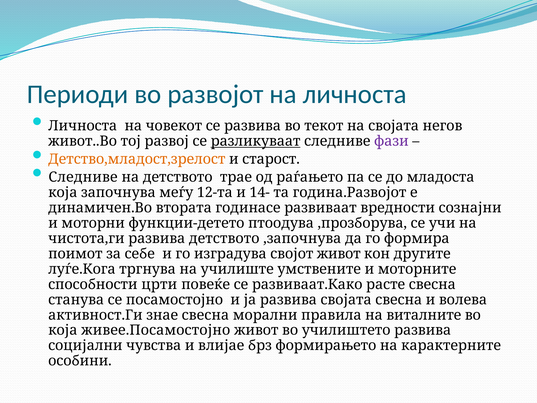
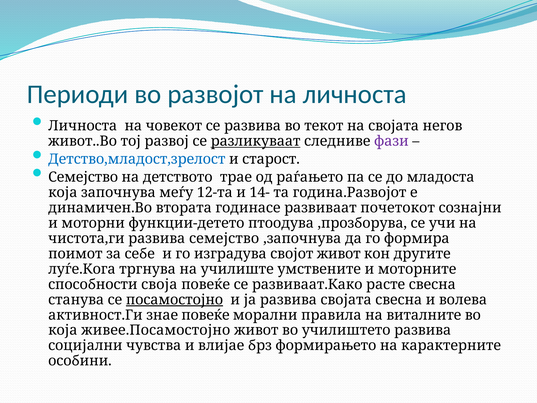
Детство,младост,зрелост colour: orange -> blue
Следниве at (83, 177): Следниве -> Семејство
вредности: вредности -> почетокот
развива детството: детството -> семејство
црти: црти -> своја
посамостојно underline: none -> present
знае свесна: свесна -> повеќе
